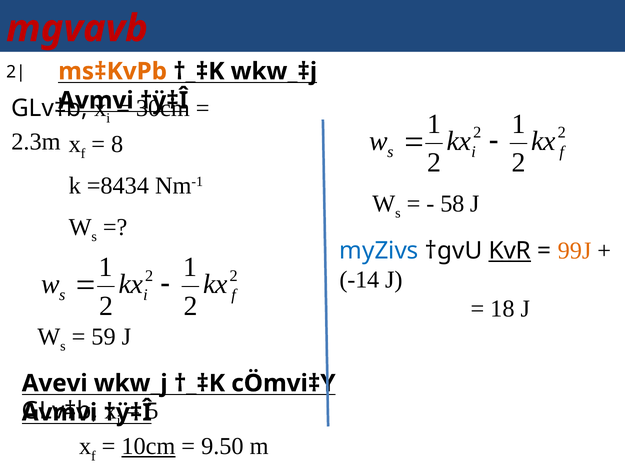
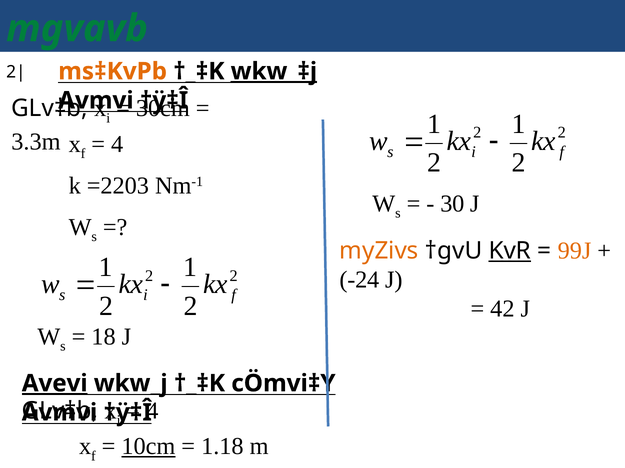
mgvavb colour: red -> green
wkw_‡j underline: none -> present
2.3m: 2.3m -> 3.3m
8 at (117, 144): 8 -> 4
=8434: =8434 -> =2203
58: 58 -> 30
myZivs colour: blue -> orange
-14: -14 -> -24
18: 18 -> 42
59: 59 -> 18
Avevi underline: none -> present
5 at (152, 411): 5 -> 4
9.50: 9.50 -> 1.18
